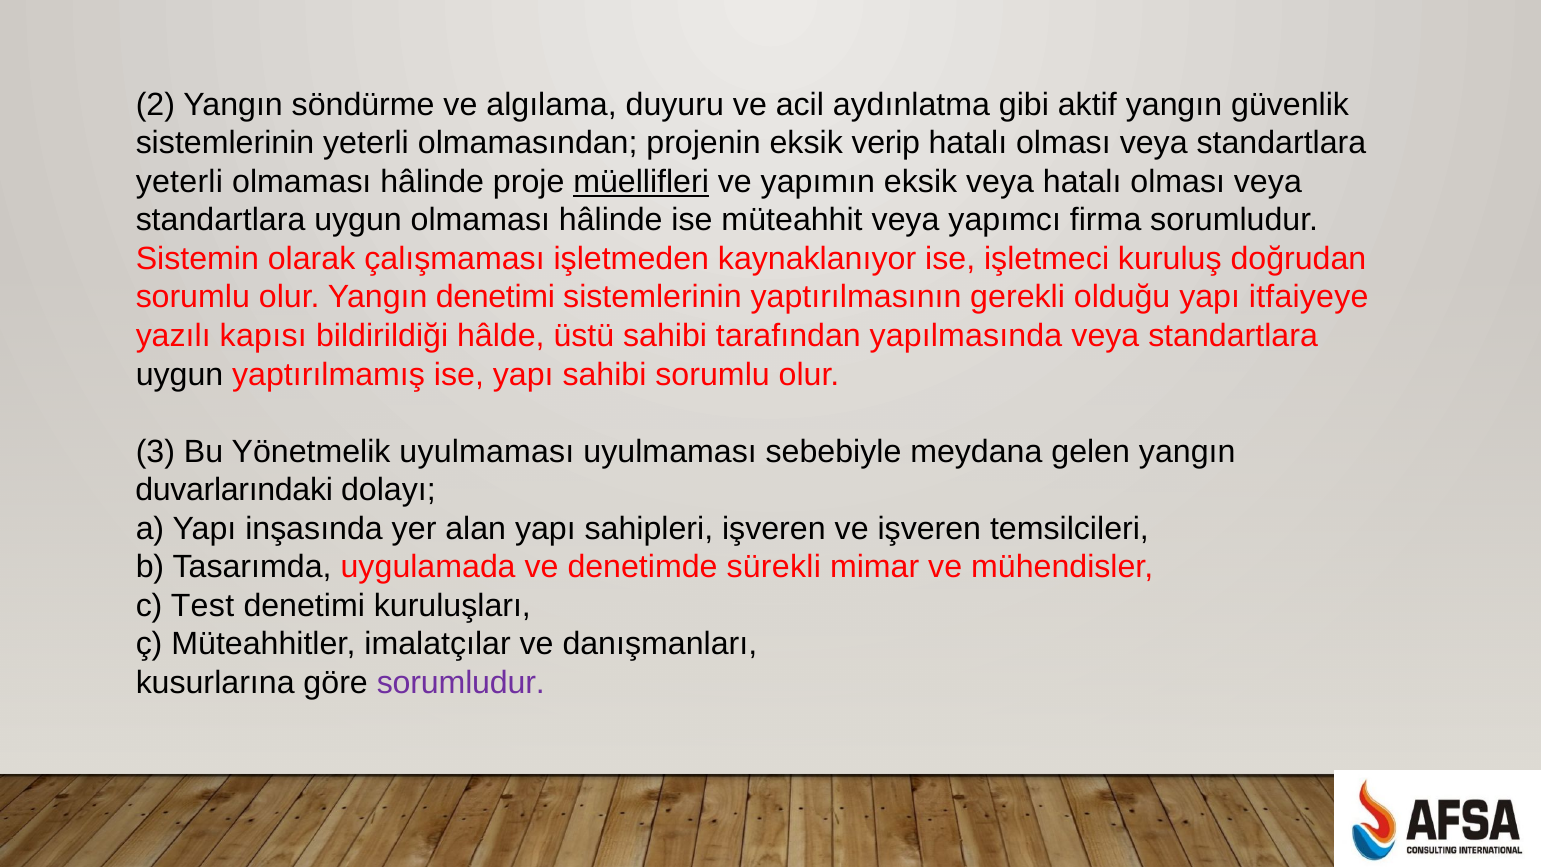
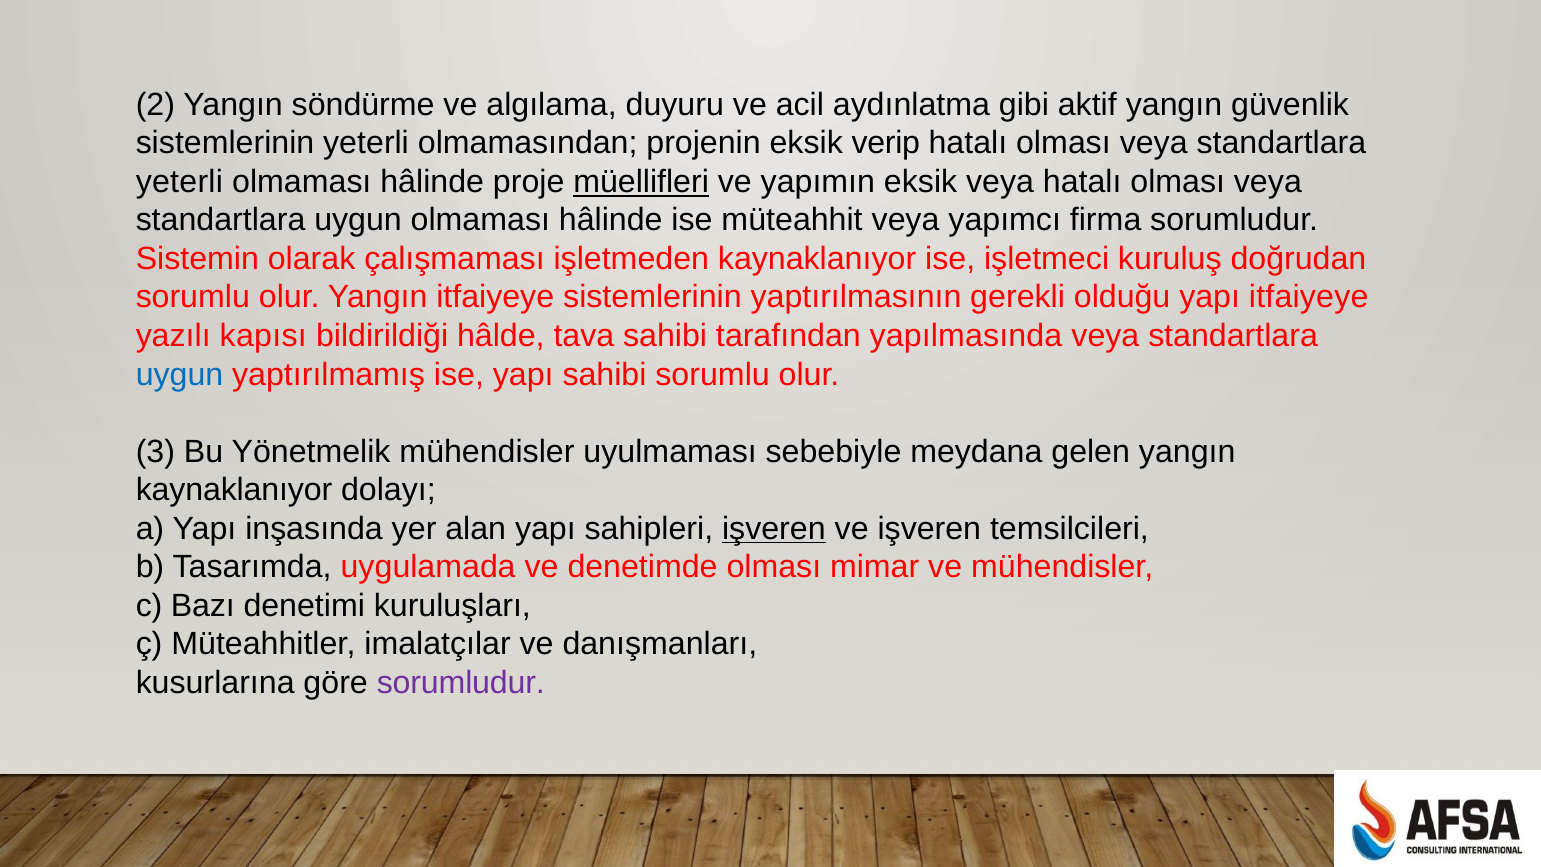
Yangın denetimi: denetimi -> itfaiyeye
üstü: üstü -> tava
uygun at (180, 374) colour: black -> blue
Yönetmelik uyulmaması: uyulmaması -> mühendisler
duvarlarındaki at (234, 490): duvarlarındaki -> kaynaklanıyor
işveren at (774, 529) underline: none -> present
denetimde sürekli: sürekli -> olması
Test: Test -> Bazı
